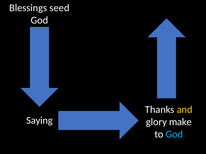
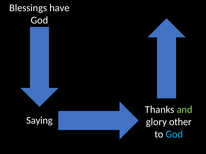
seed: seed -> have
and colour: yellow -> light green
make: make -> other
